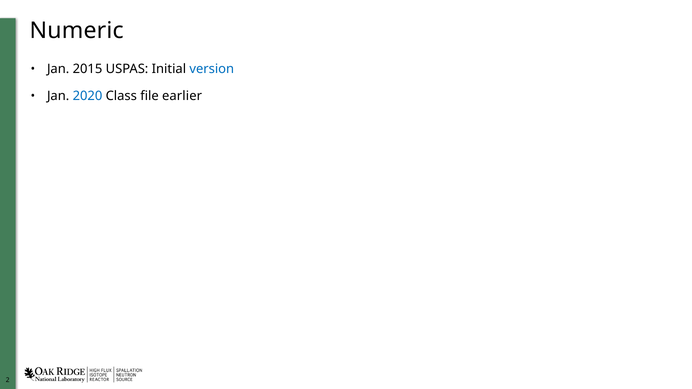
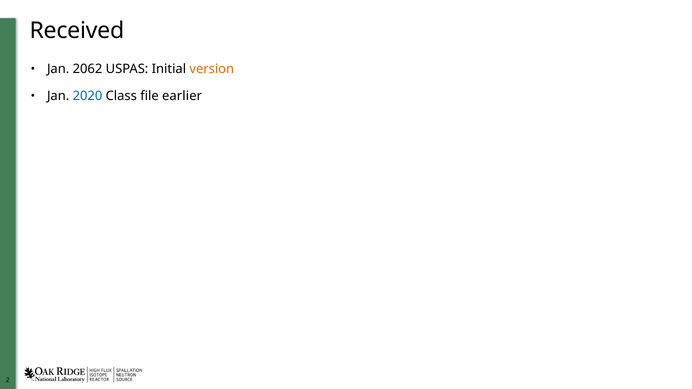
Numeric: Numeric -> Received
2015: 2015 -> 2062
version colour: blue -> orange
